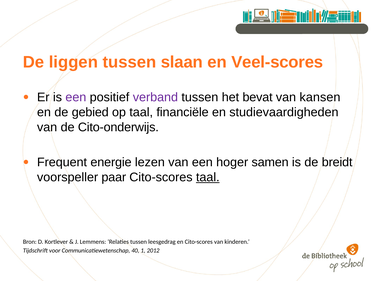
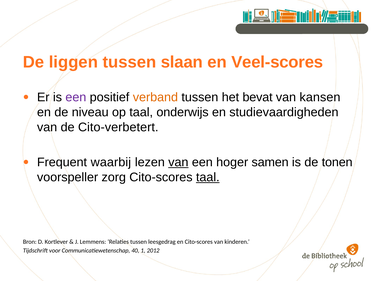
verband colour: purple -> orange
gebied: gebied -> niveau
financiële: financiële -> onderwijs
Cito-onderwijs: Cito-onderwijs -> Cito-verbetert
energie: energie -> waarbij
van at (178, 162) underline: none -> present
breidt: breidt -> tonen
paar: paar -> zorg
